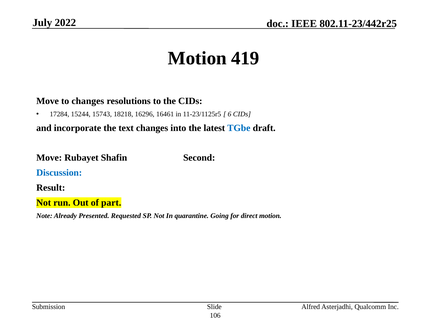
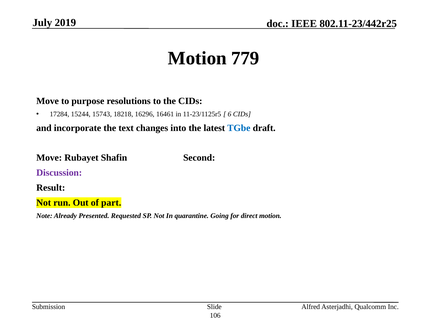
2022: 2022 -> 2019
419: 419 -> 779
to changes: changes -> purpose
Discussion colour: blue -> purple
